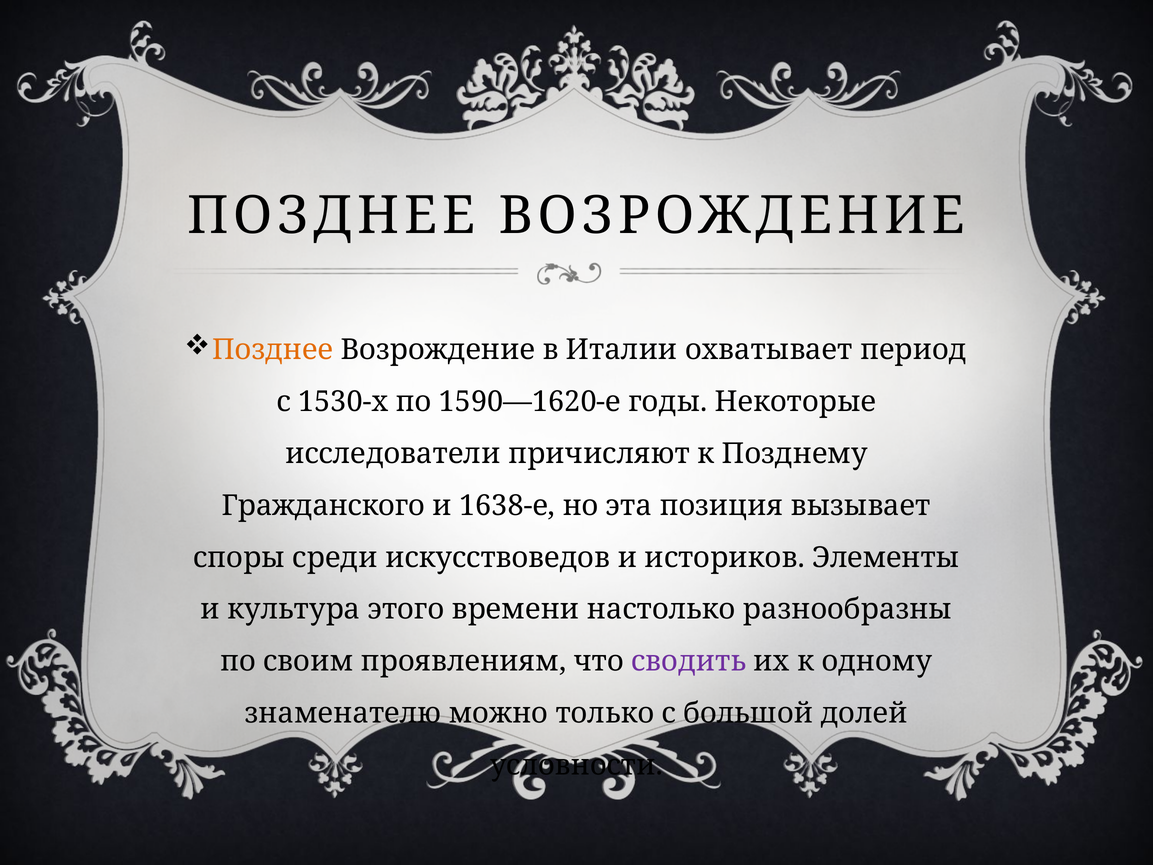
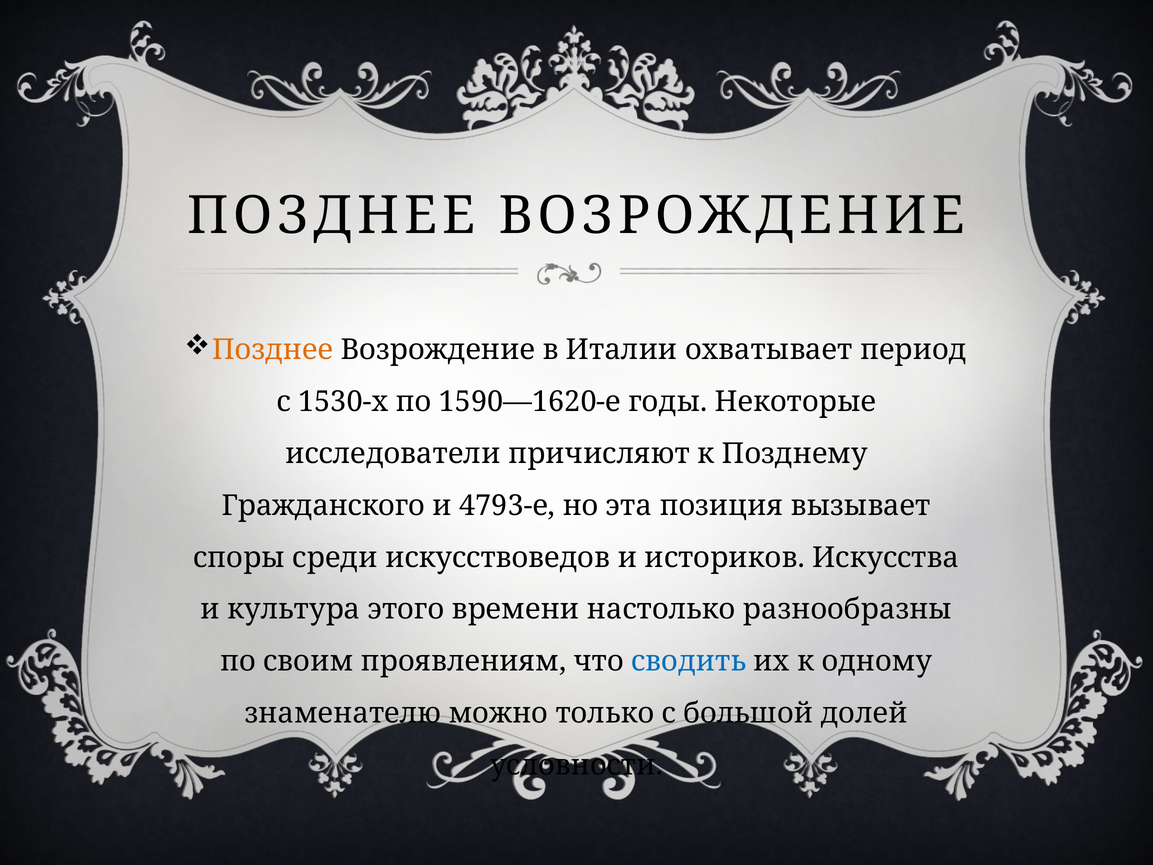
1638-е: 1638-е -> 4793-е
Элементы: Элементы -> Искусства
сводить colour: purple -> blue
